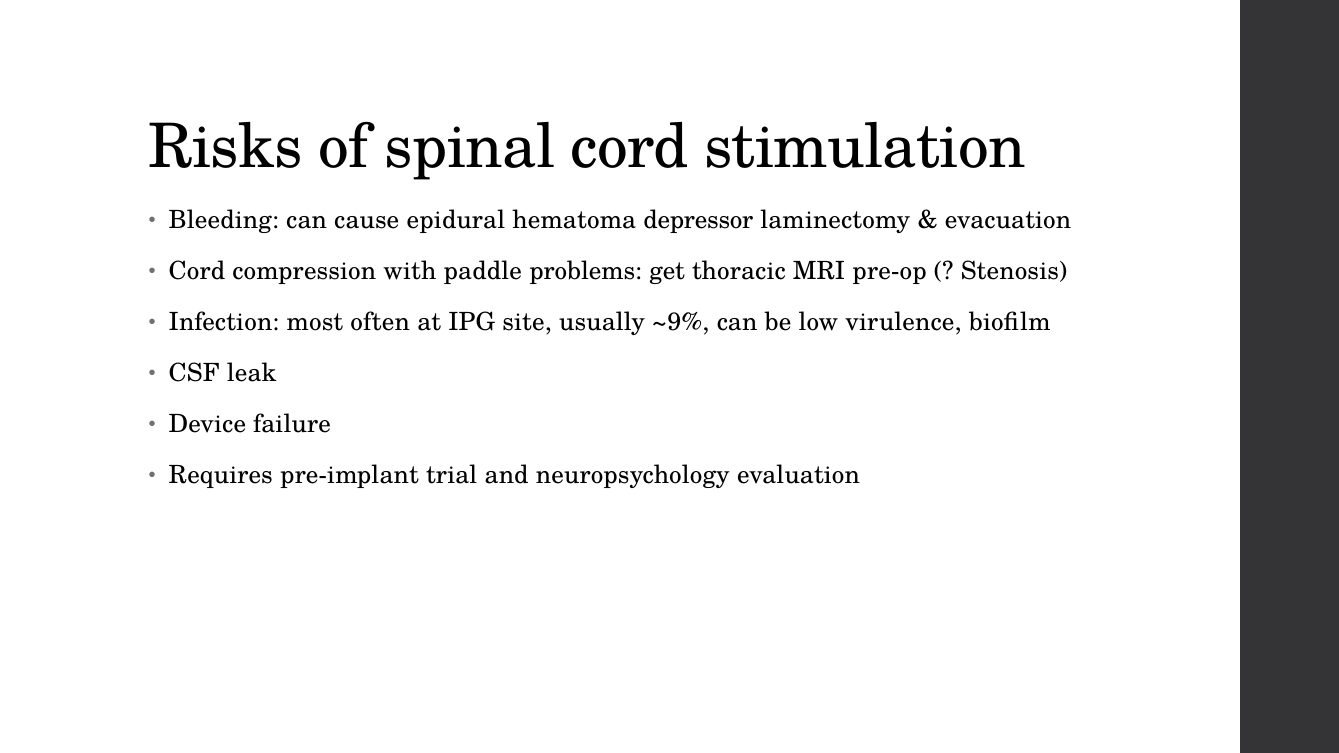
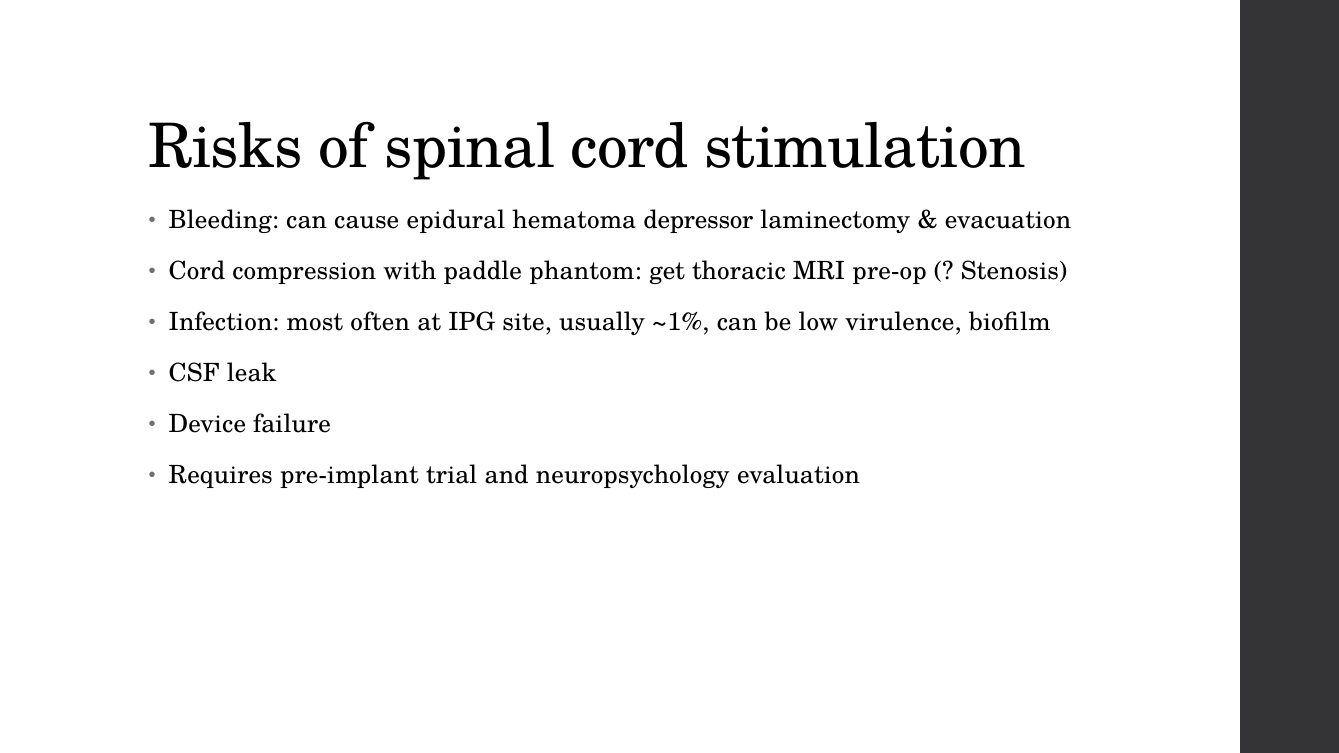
problems: problems -> phantom
~9%: ~9% -> ~1%
